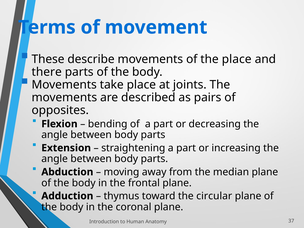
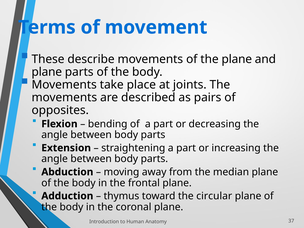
the place: place -> plane
there at (47, 72): there -> plane
